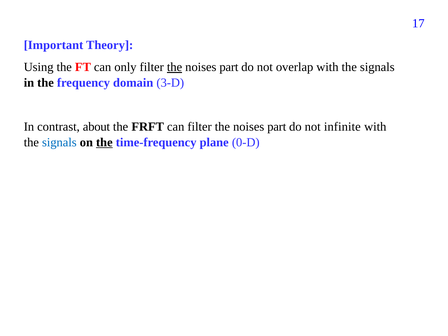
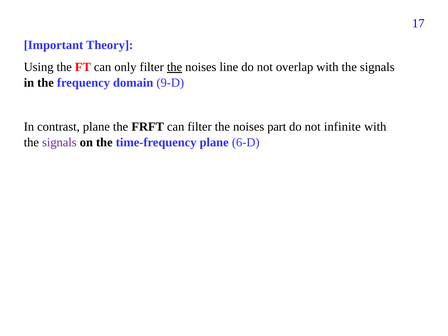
part at (229, 67): part -> line
3-D: 3-D -> 9-D
contrast about: about -> plane
signals at (59, 142) colour: blue -> purple
the at (104, 142) underline: present -> none
0-D: 0-D -> 6-D
